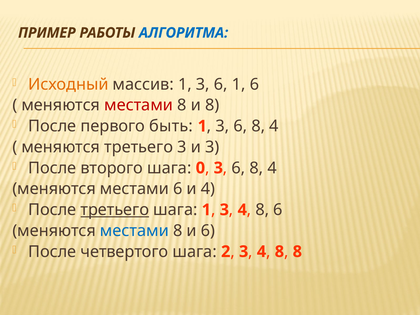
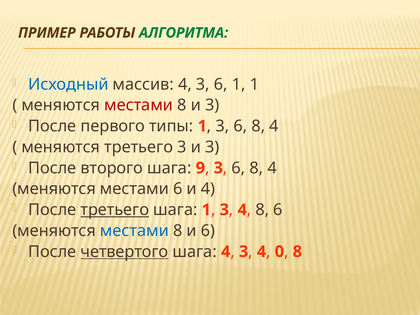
АЛГОРИТМА colour: blue -> green
Исходный colour: orange -> blue
массив 1: 1 -> 4
1 6: 6 -> 1
8 и 8: 8 -> 3
быть: быть -> типы
0: 0 -> 9
четвертого underline: none -> present
шага 2: 2 -> 4
8 at (279, 252): 8 -> 0
